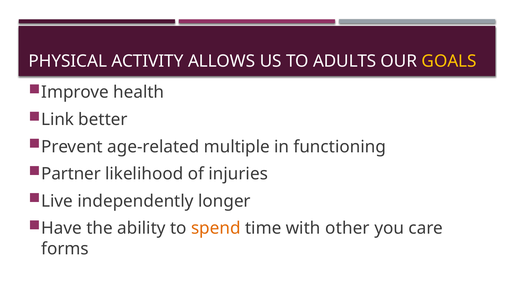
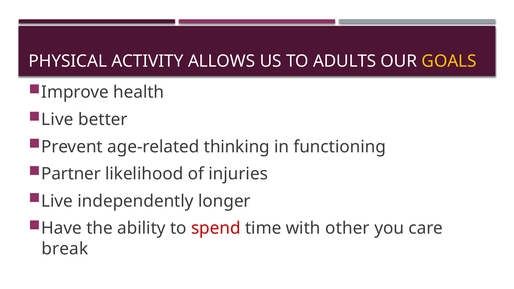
Link at (58, 120): Link -> Live
multiple: multiple -> thinking
spend colour: orange -> red
forms: forms -> break
